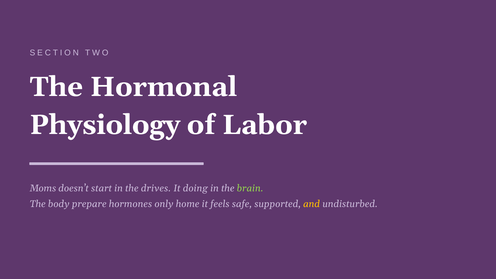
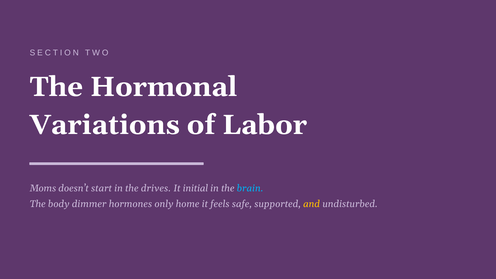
Physiology: Physiology -> Variations
doing: doing -> initial
brain colour: light green -> light blue
prepare: prepare -> dimmer
